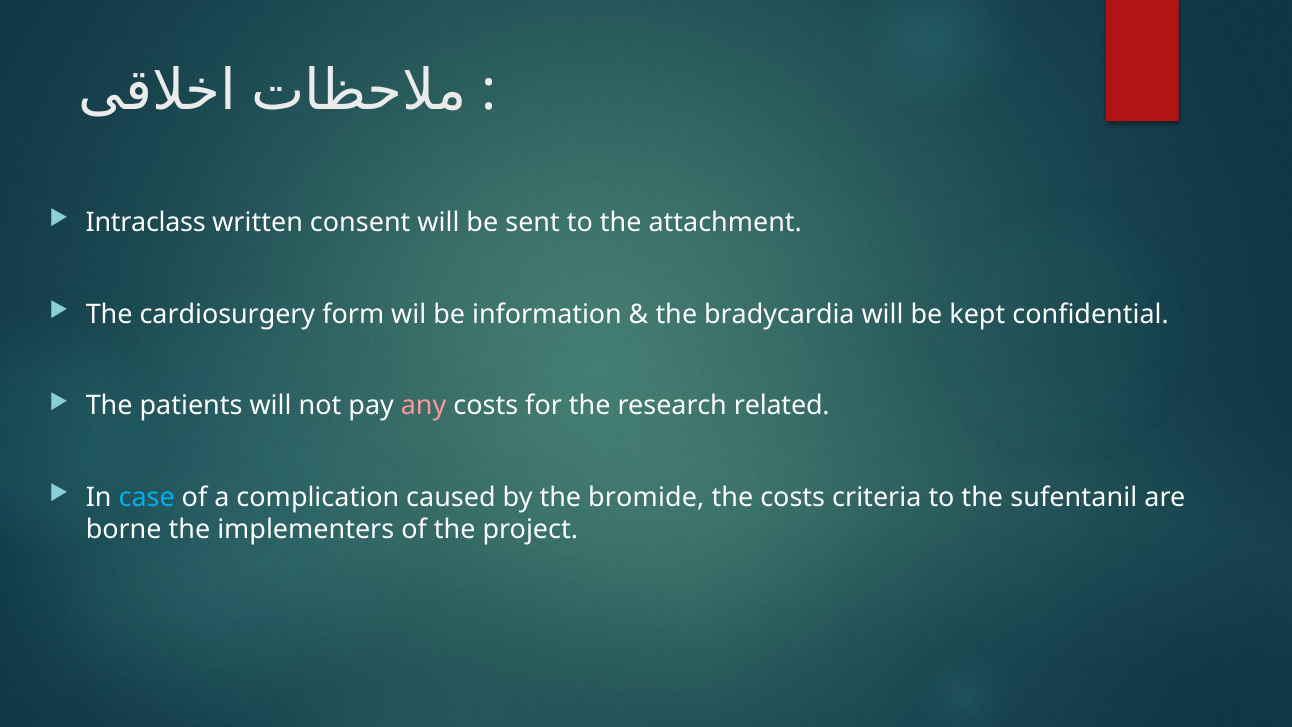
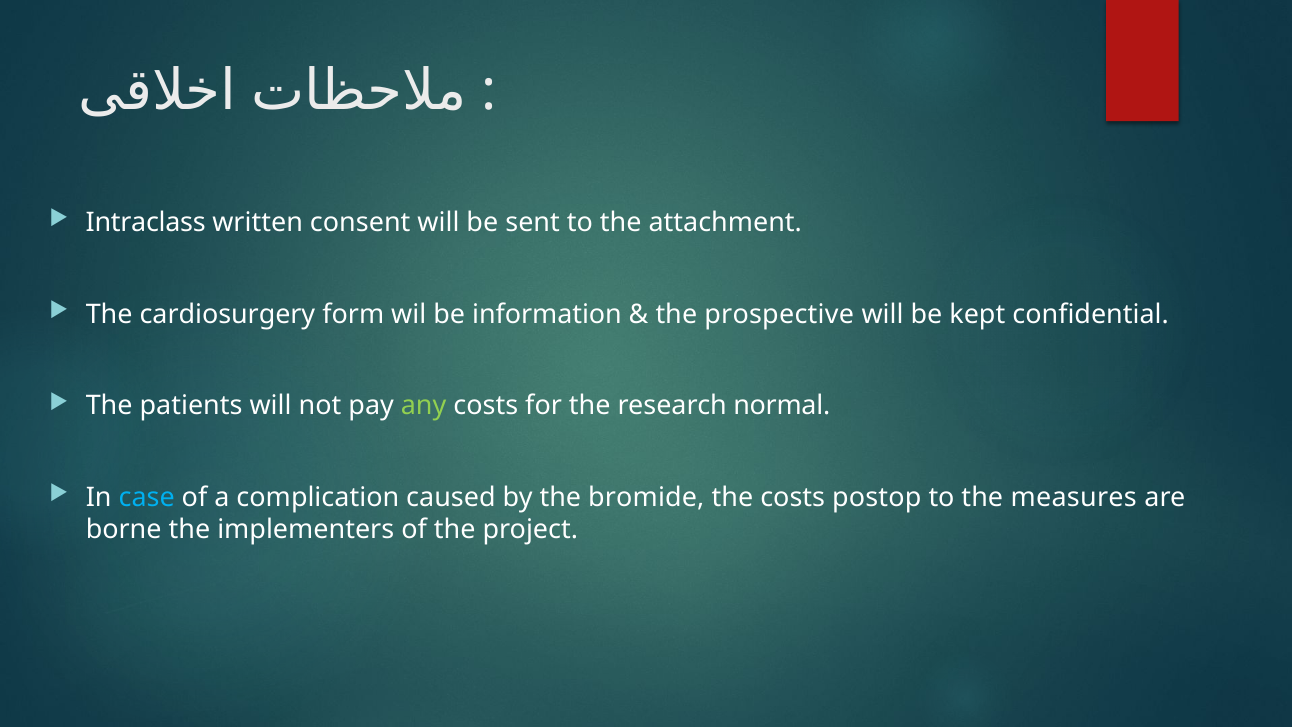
bradycardia: bradycardia -> prospective
any colour: pink -> light green
related: related -> normal
criteria: criteria -> postop
sufentanil: sufentanil -> measures
